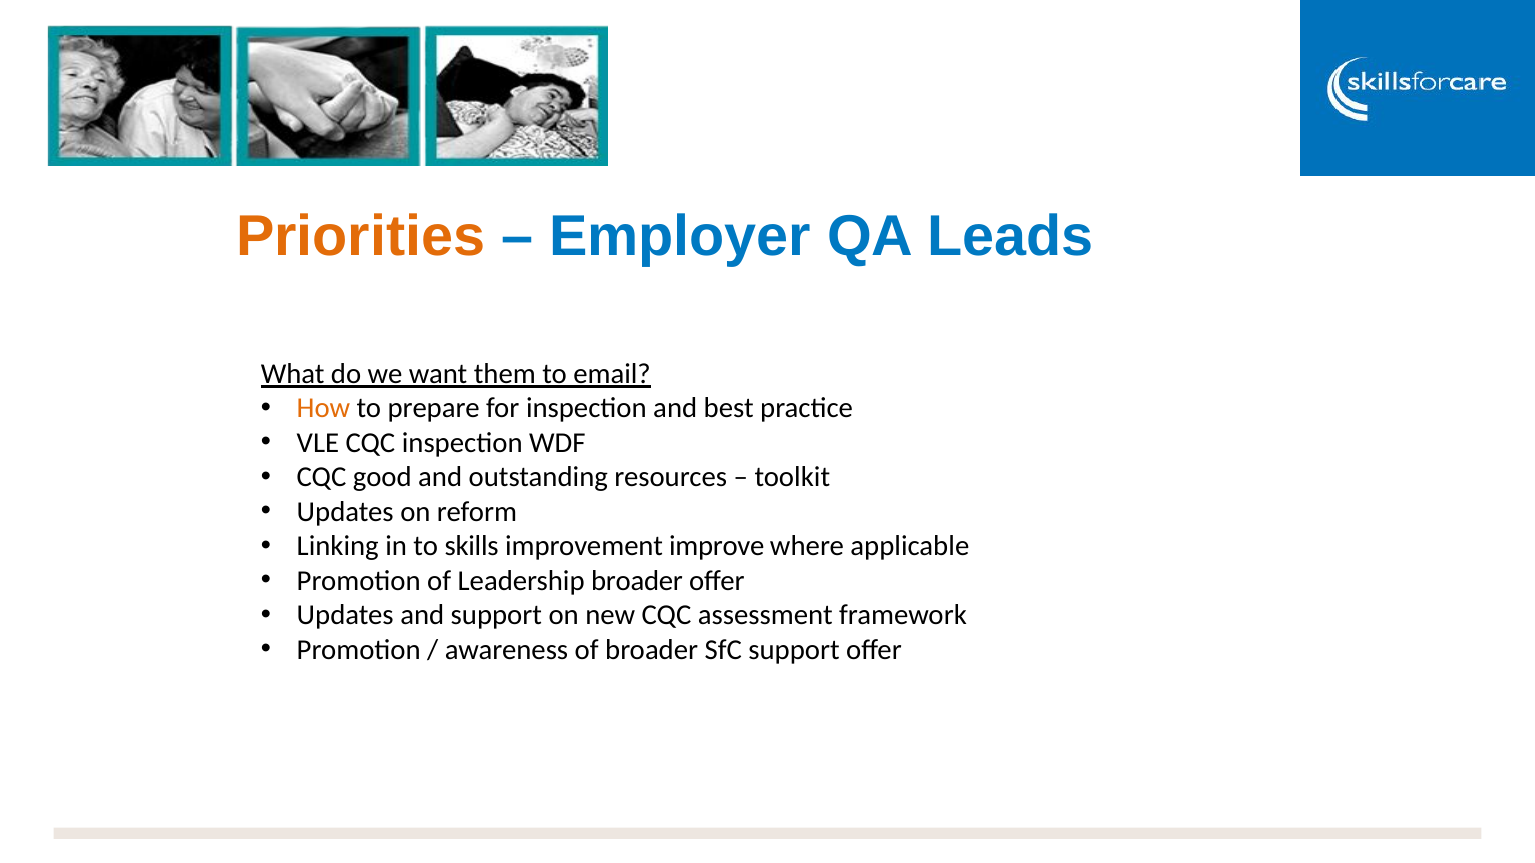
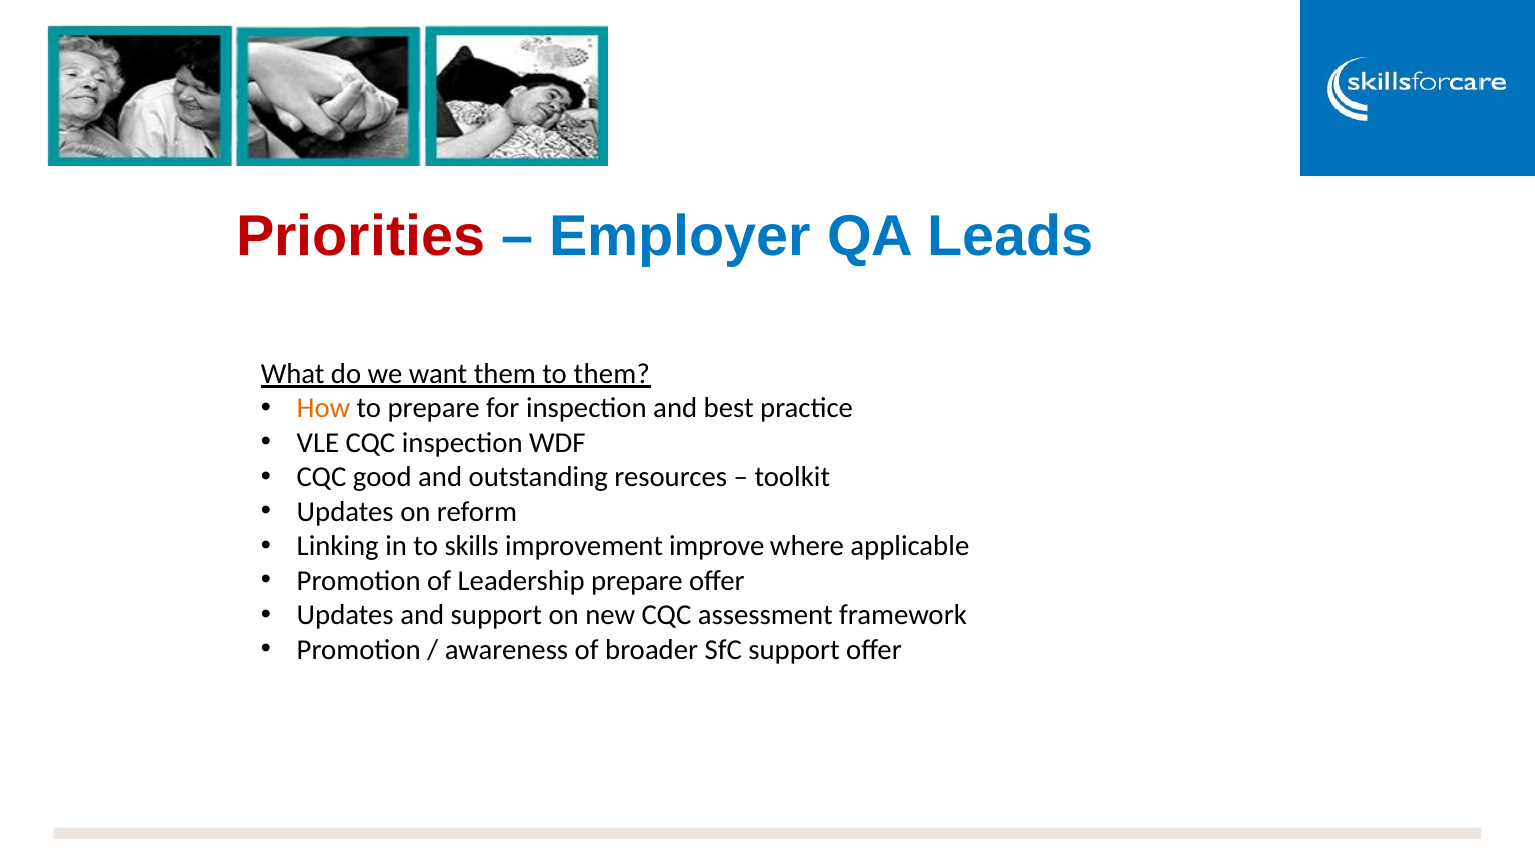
Priorities colour: orange -> red
to email: email -> them
Leadership broader: broader -> prepare
